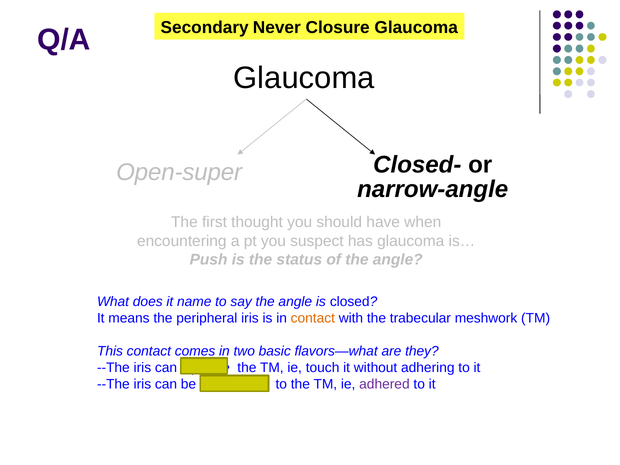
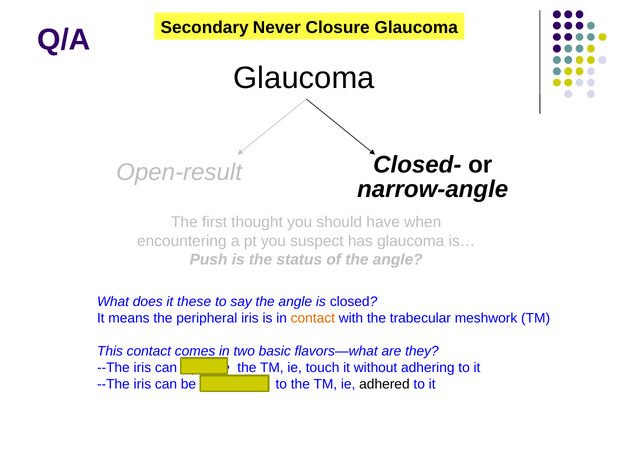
Open-super: Open-super -> Open-result
name: name -> these
adhered colour: purple -> black
